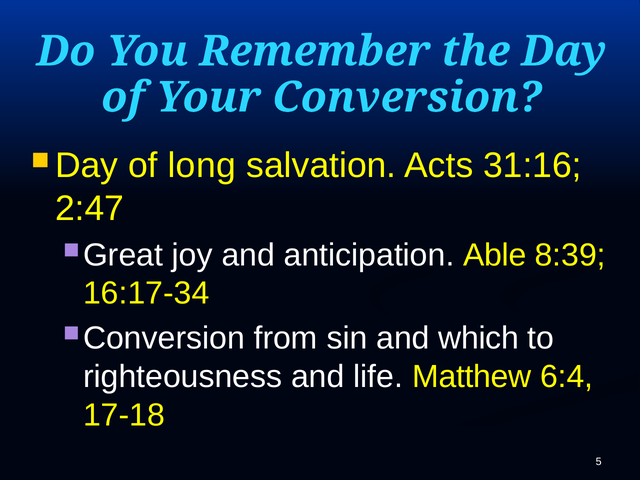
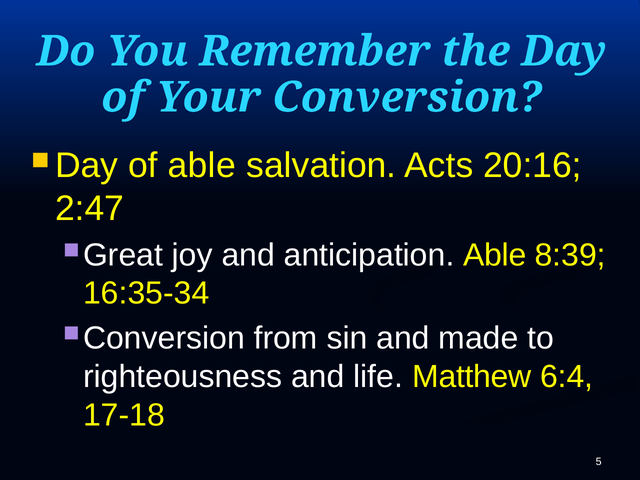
of long: long -> able
31:16: 31:16 -> 20:16
16:17-34: 16:17-34 -> 16:35-34
which: which -> made
